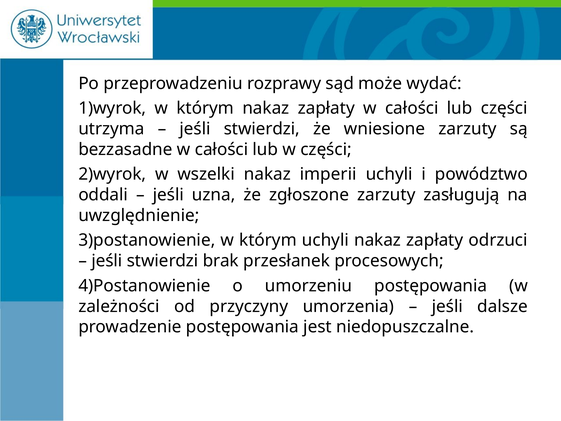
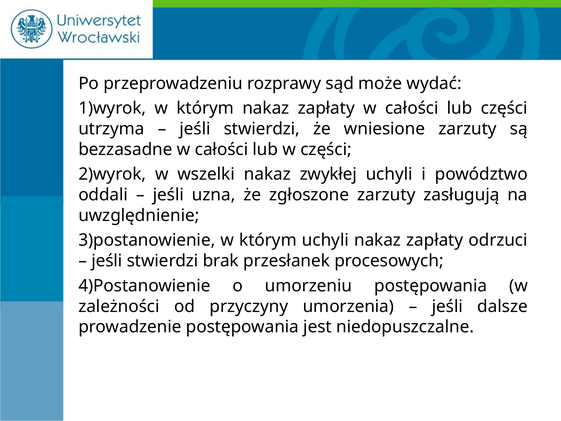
imperii: imperii -> zwykłej
